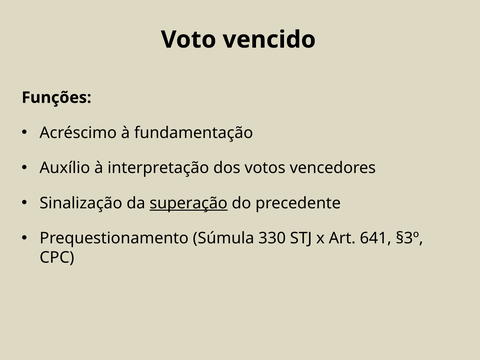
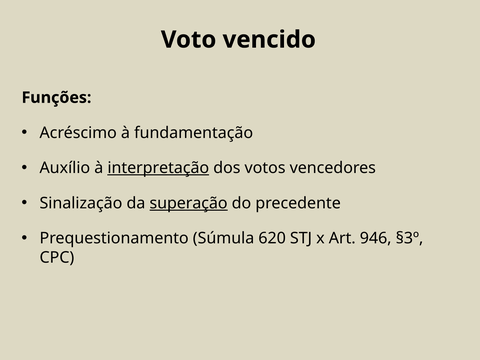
interpretação underline: none -> present
330: 330 -> 620
641: 641 -> 946
